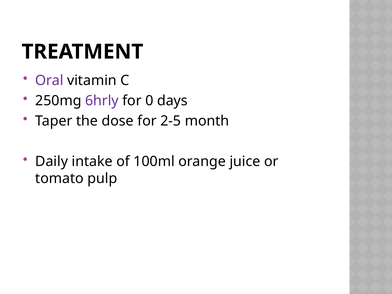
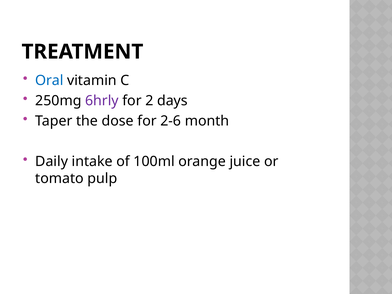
Oral colour: purple -> blue
0: 0 -> 2
2-5: 2-5 -> 2-6
